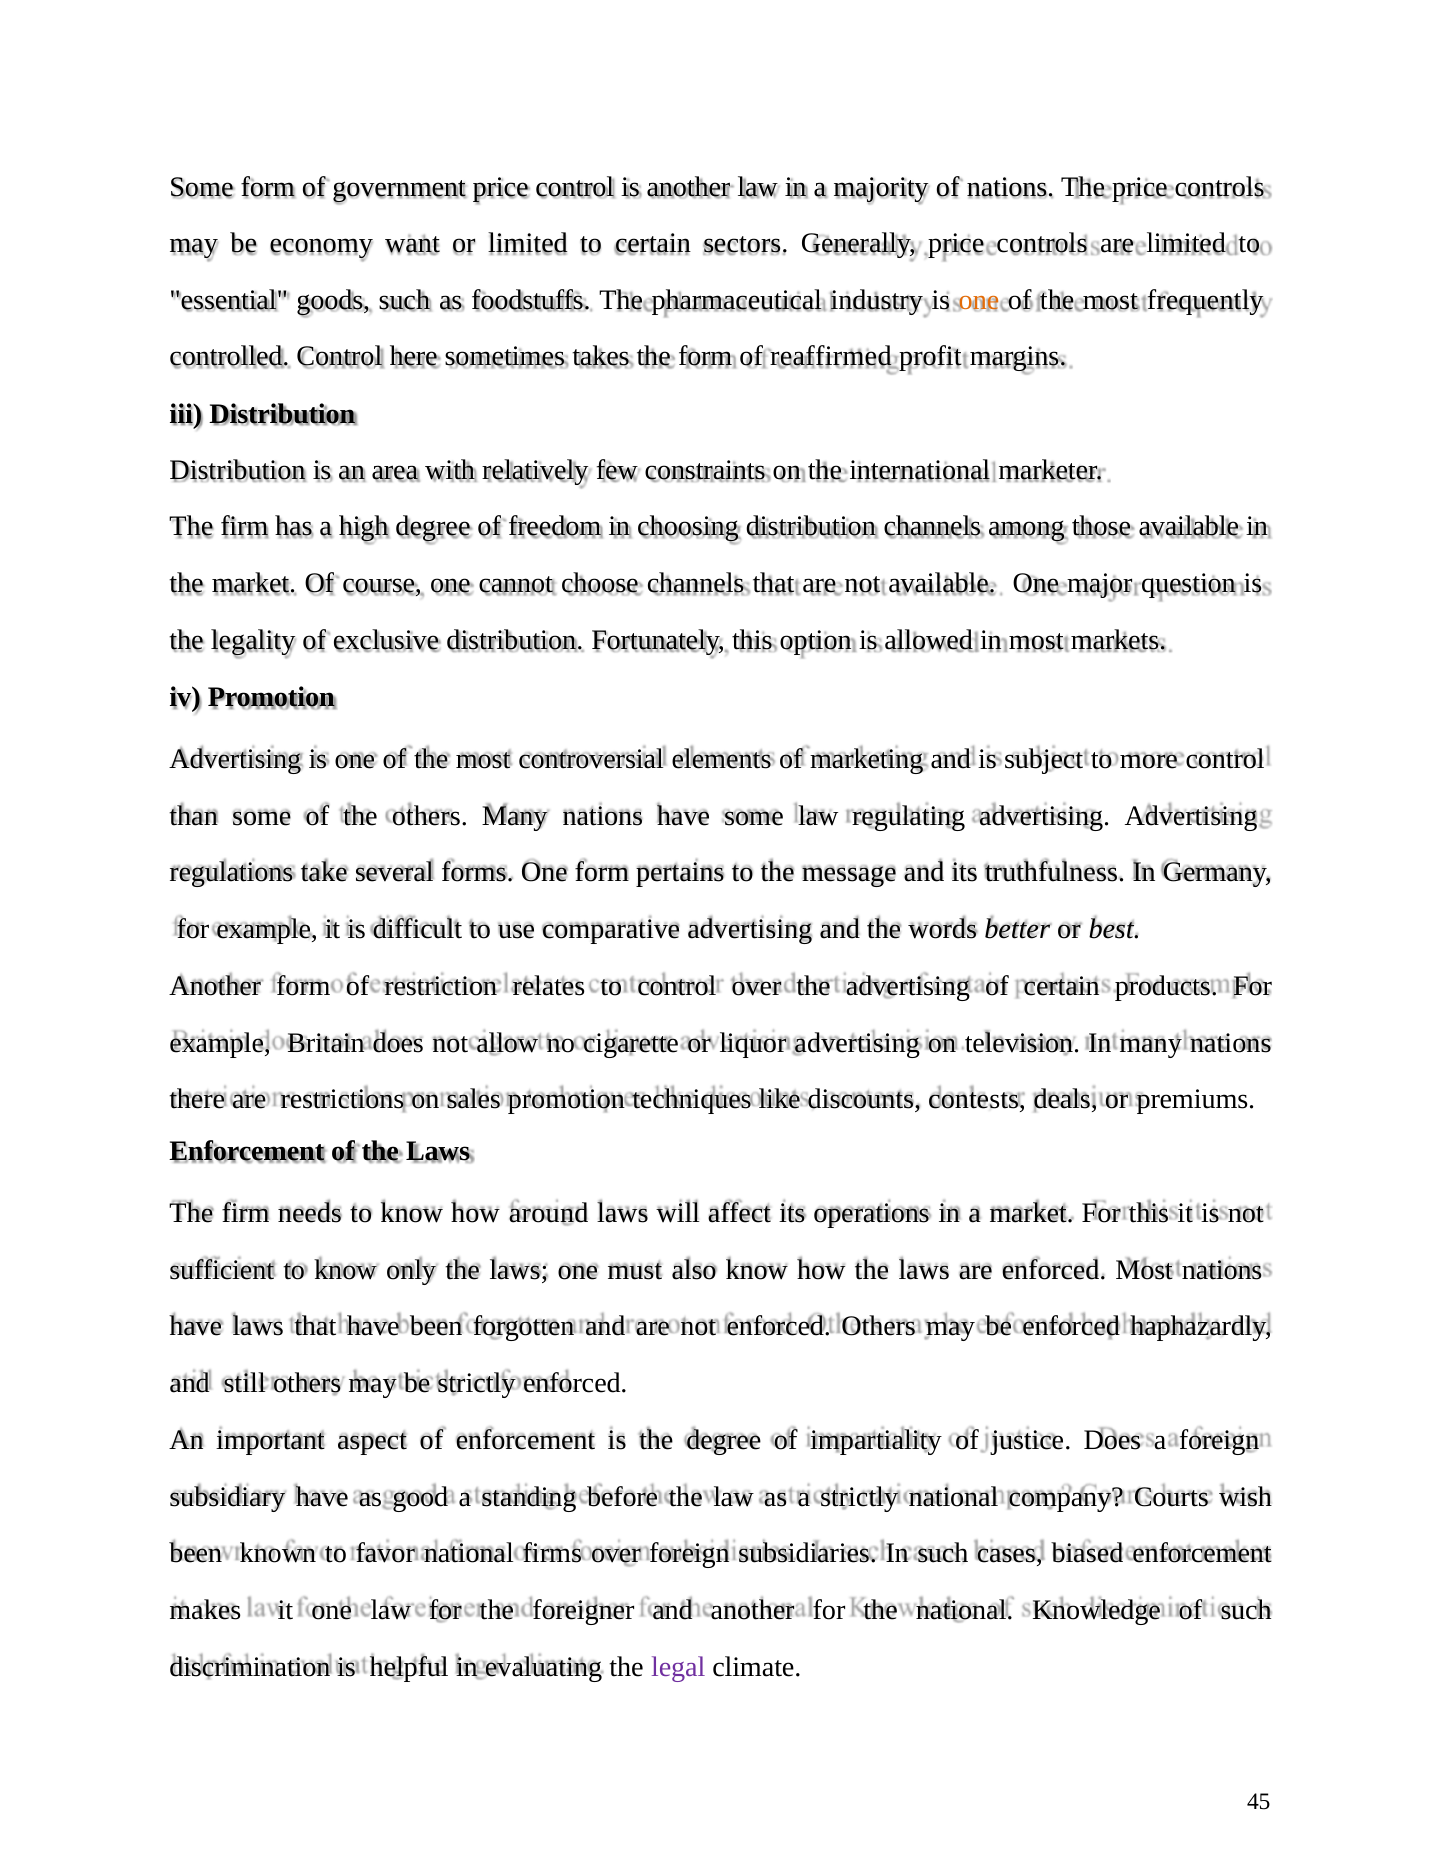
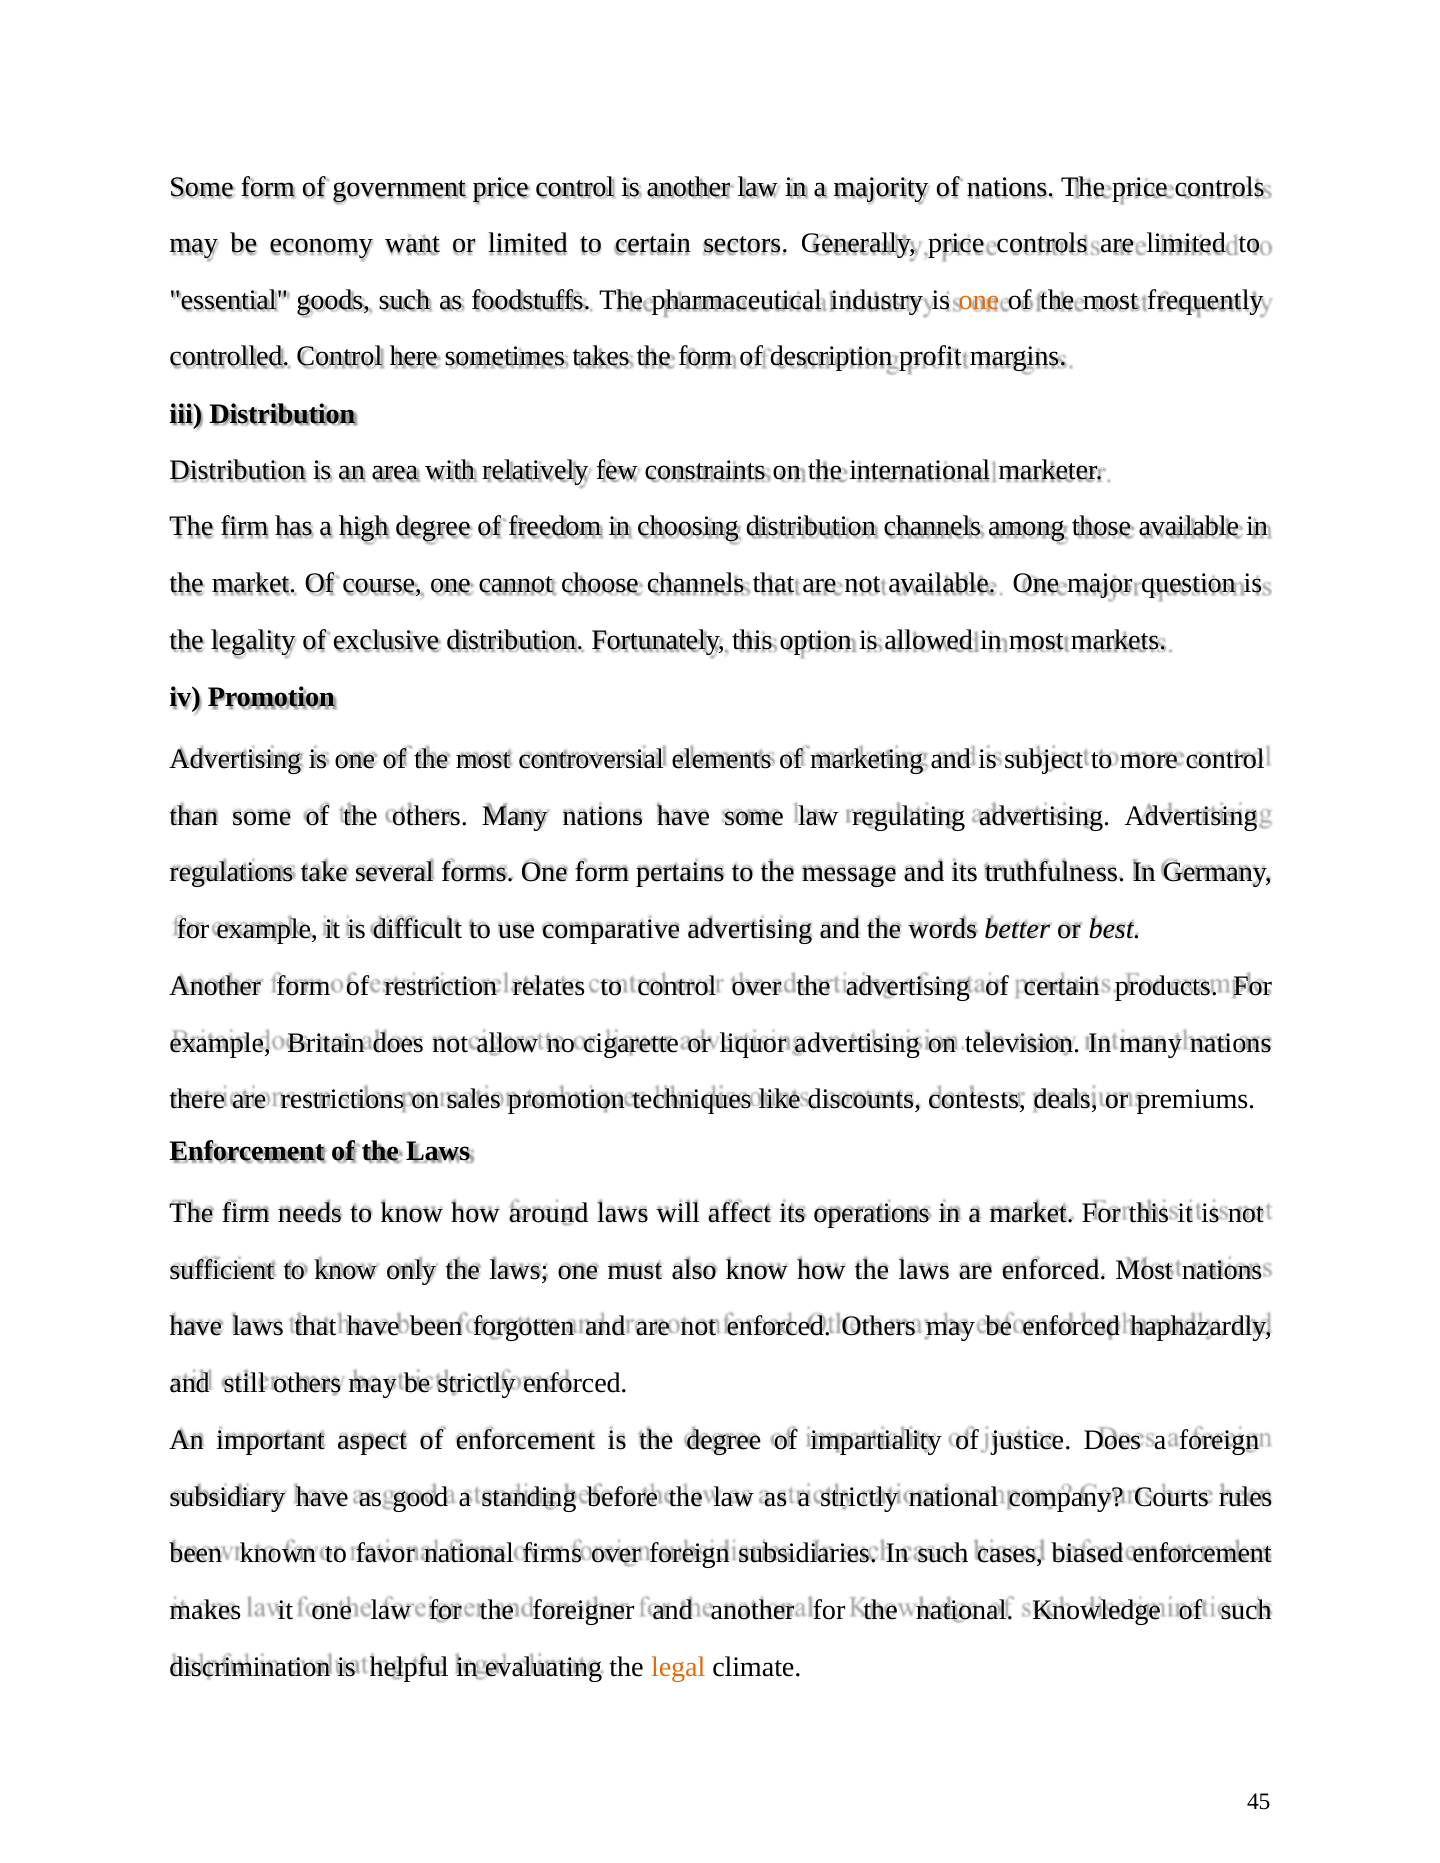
reaffirmed: reaffirmed -> description
wish: wish -> rules
legal colour: purple -> orange
